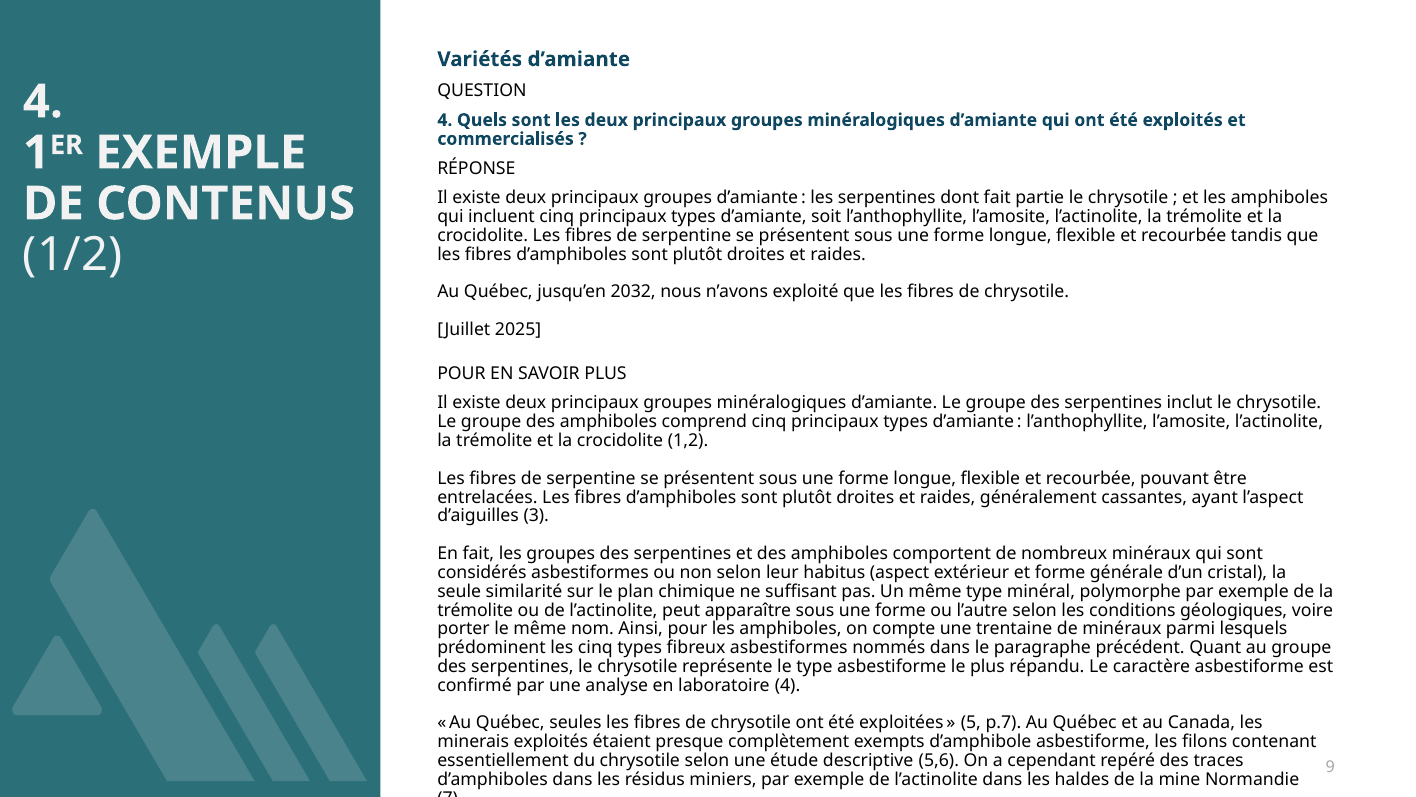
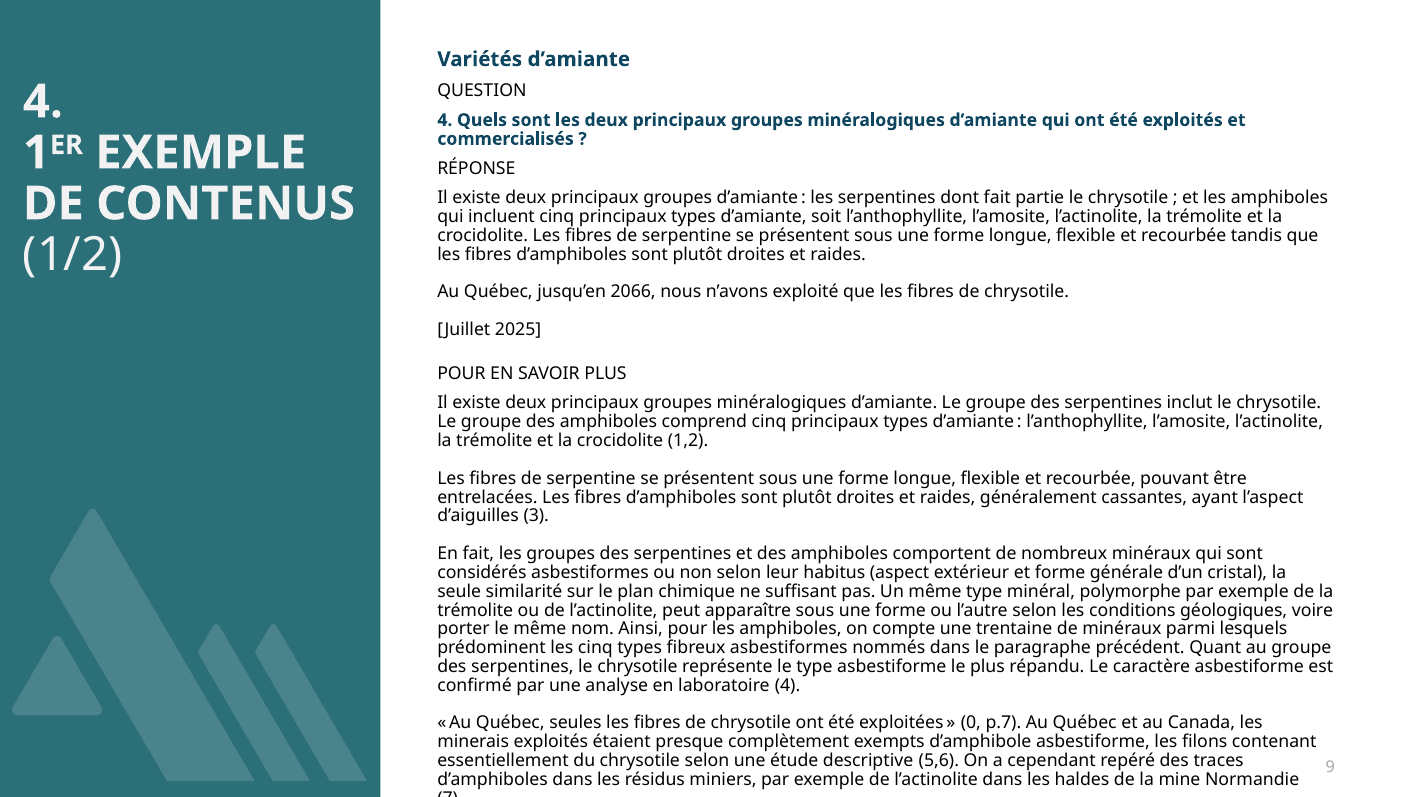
2032: 2032 -> 2066
5: 5 -> 0
